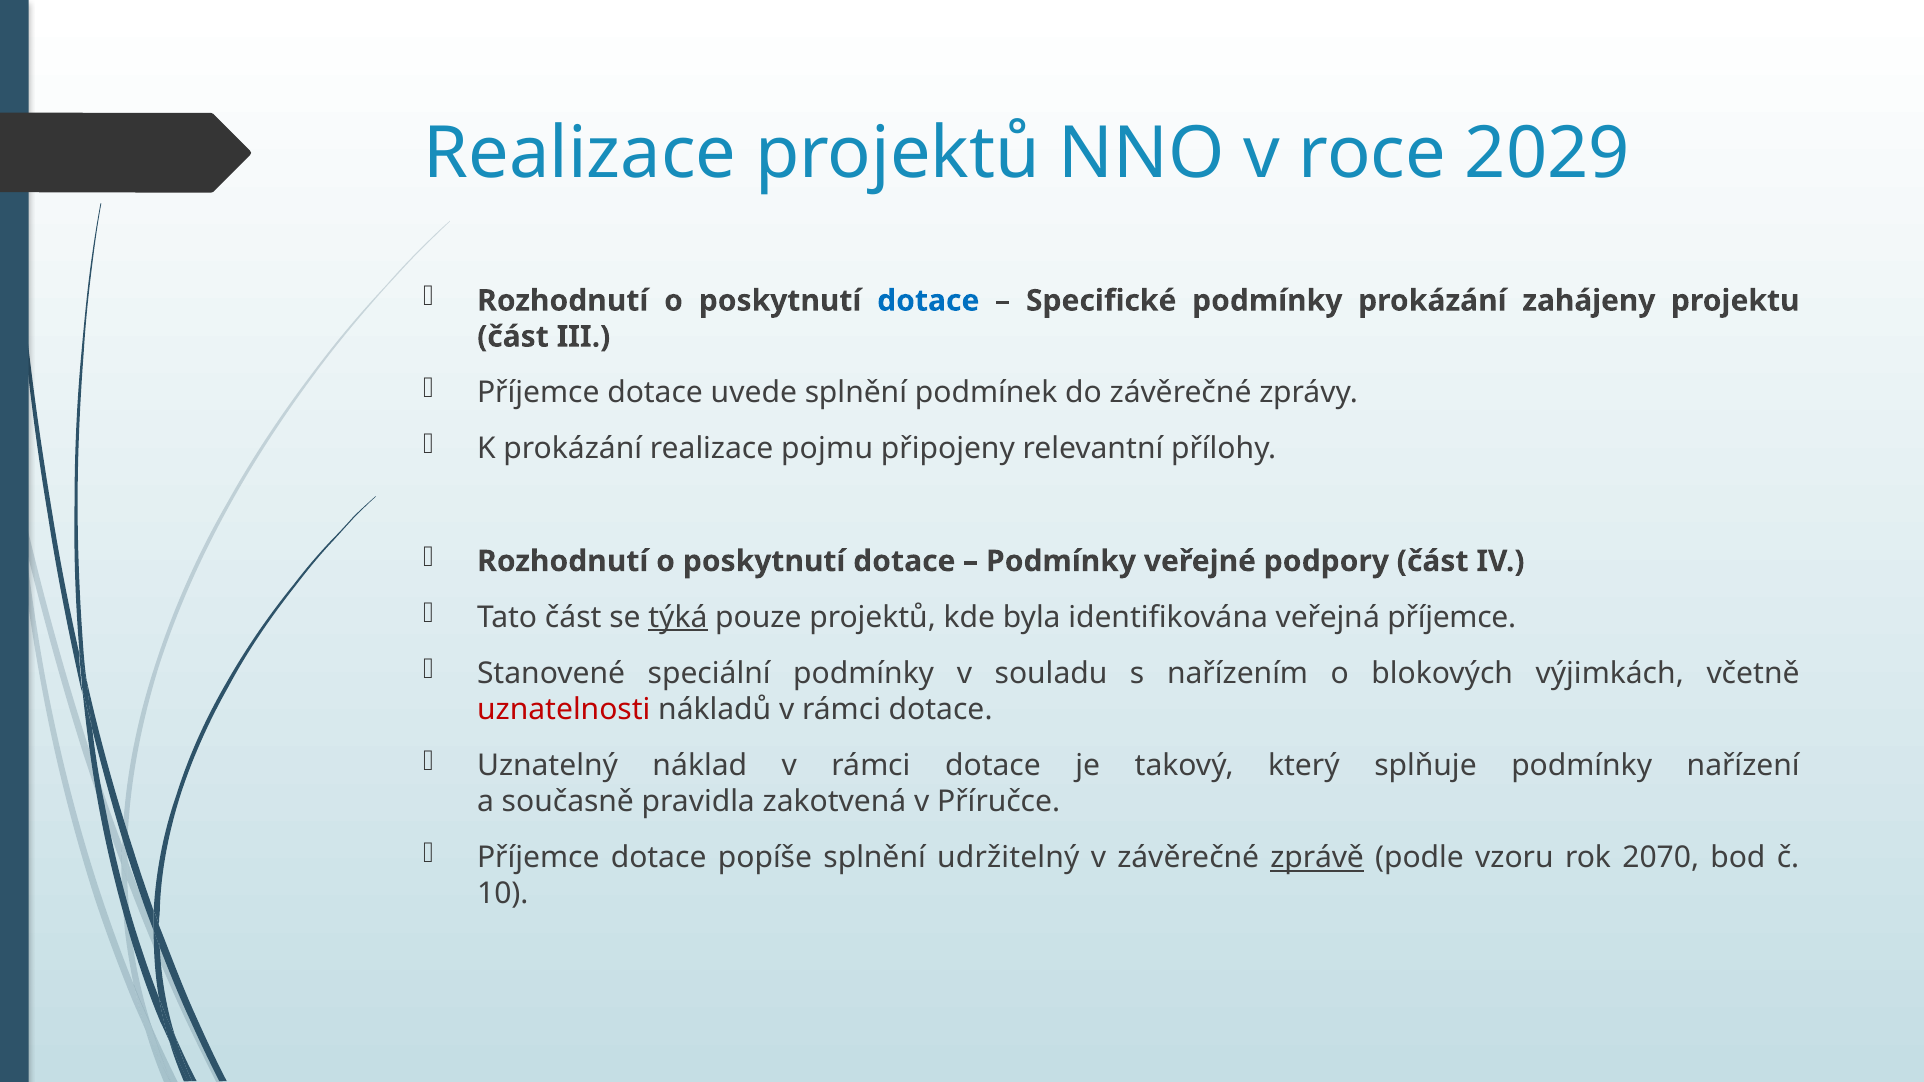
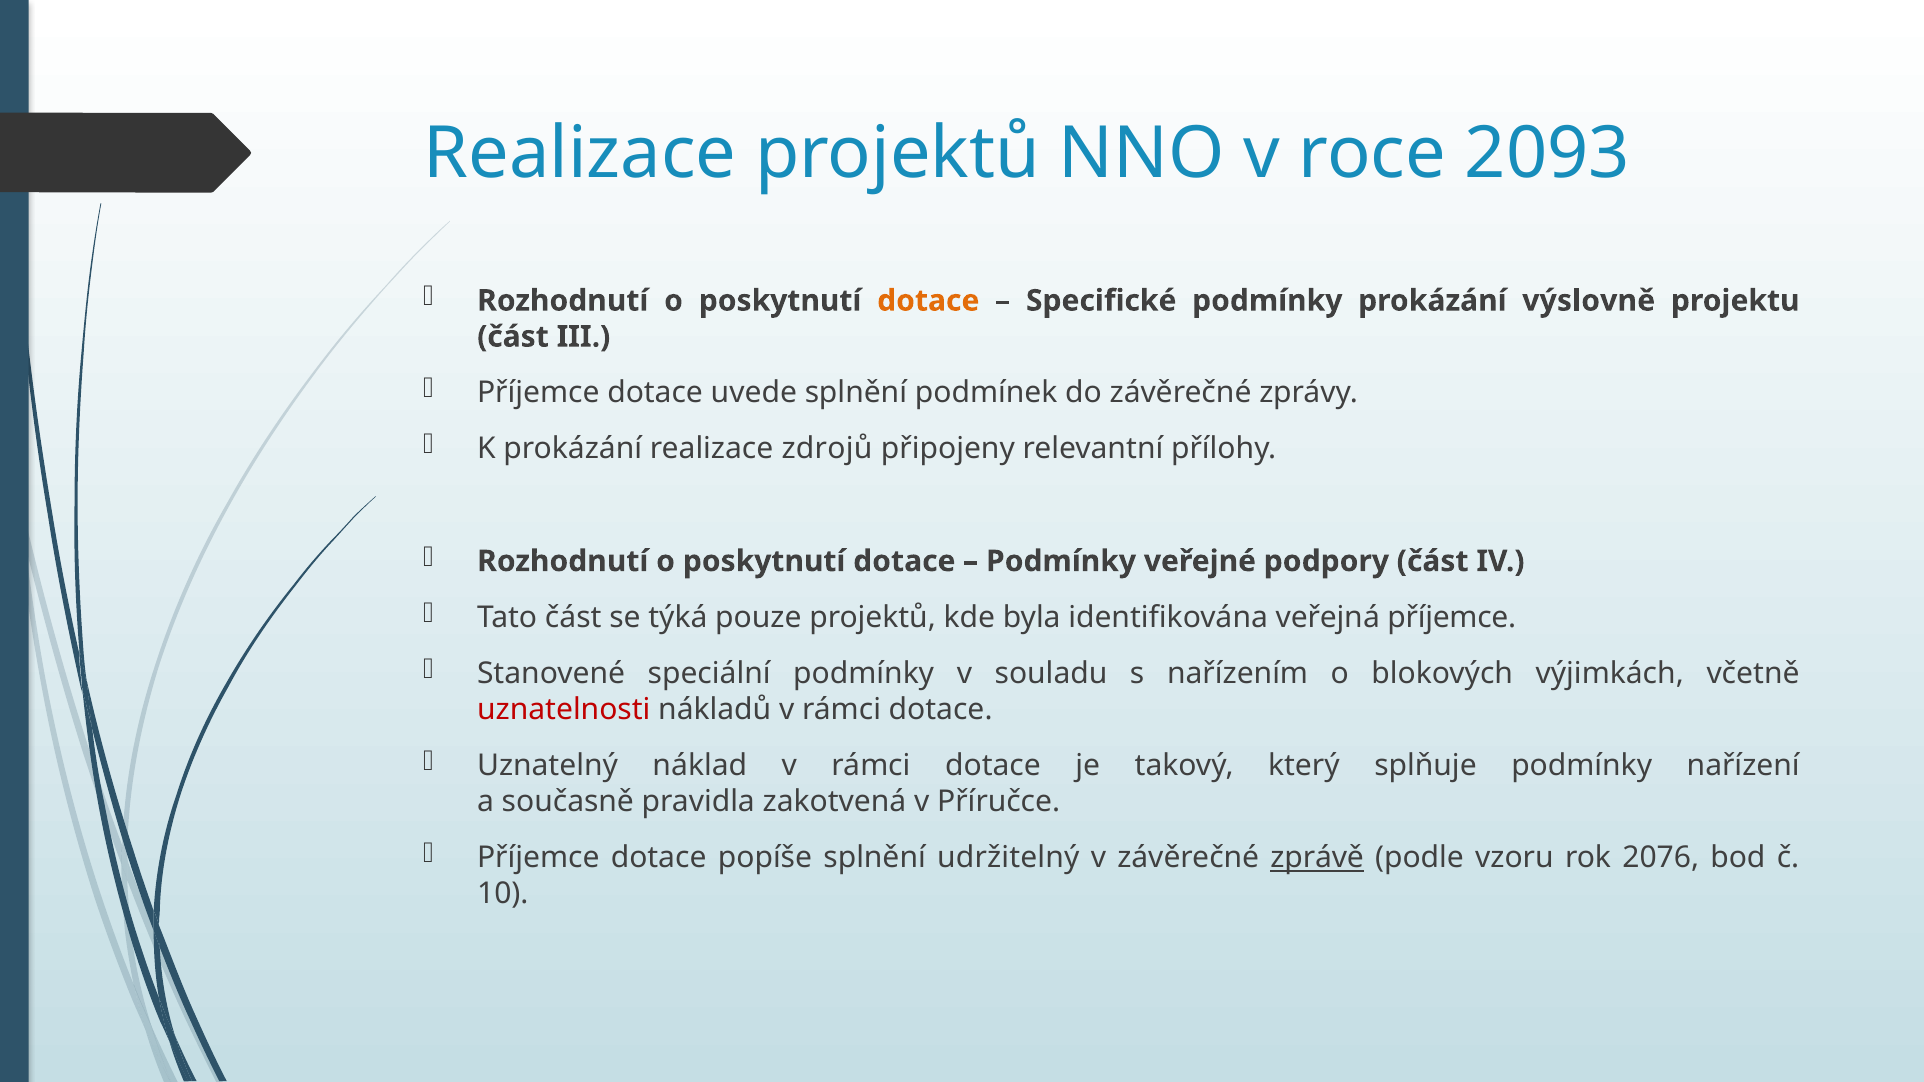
2029: 2029 -> 2093
dotace at (928, 301) colour: blue -> orange
zahájeny: zahájeny -> výslovně
pojmu: pojmu -> zdrojů
týká underline: present -> none
2070: 2070 -> 2076
